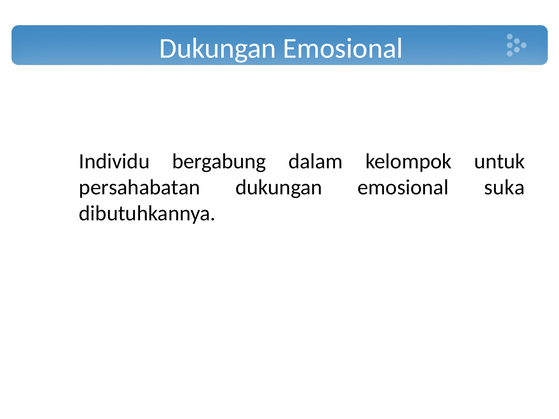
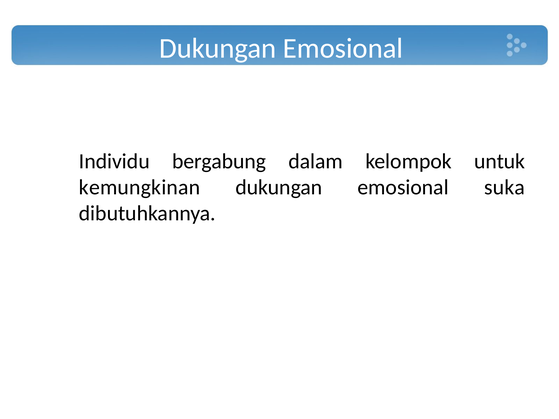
persahabatan: persahabatan -> kemungkinan
